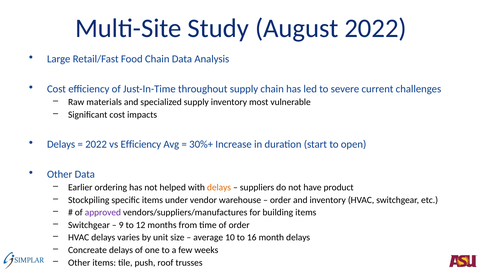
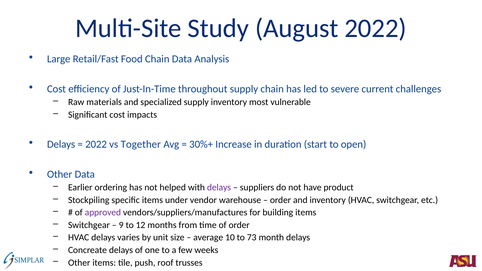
vs Efficiency: Efficiency -> Together
delays at (219, 188) colour: orange -> purple
16: 16 -> 73
